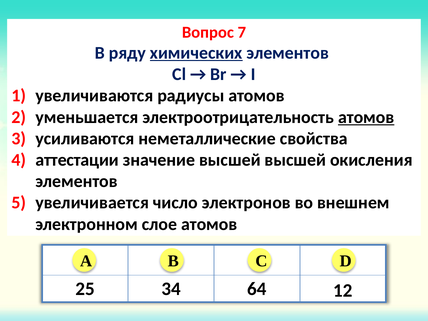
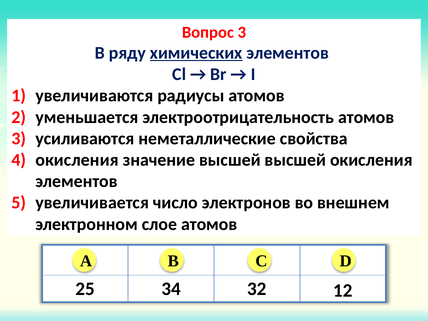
Вопрос 7: 7 -> 3
атомов at (366, 117) underline: present -> none
аттестации at (77, 160): аттестации -> окисления
64: 64 -> 32
